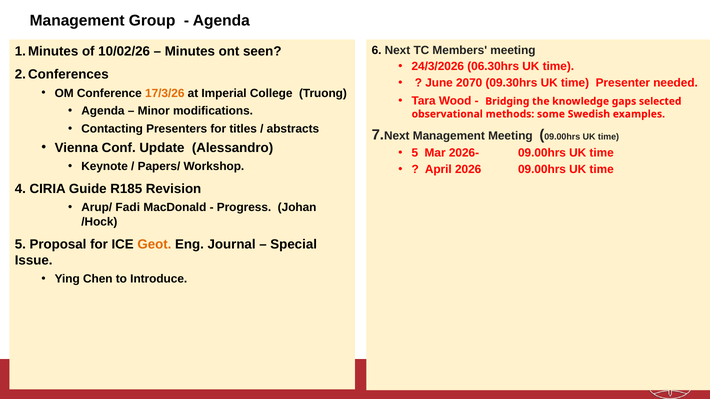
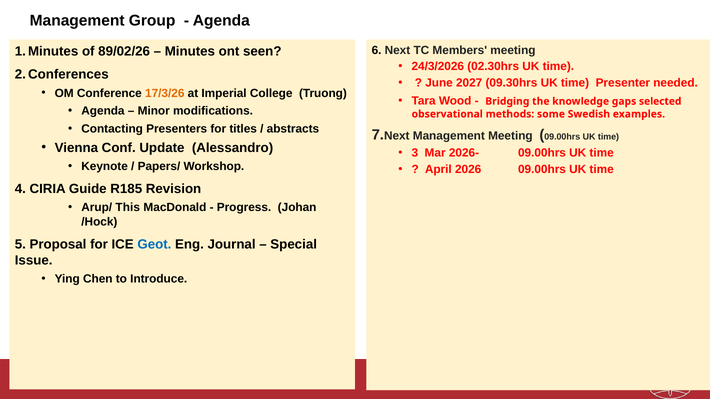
10/02/26: 10/02/26 -> 89/02/26
06.30hrs: 06.30hrs -> 02.30hrs
2070: 2070 -> 2027
5 at (415, 153): 5 -> 3
Fadi: Fadi -> This
Geot colour: orange -> blue
